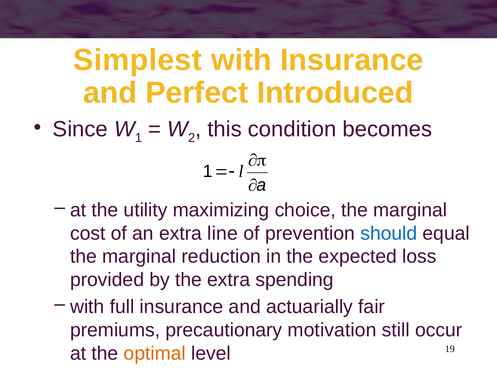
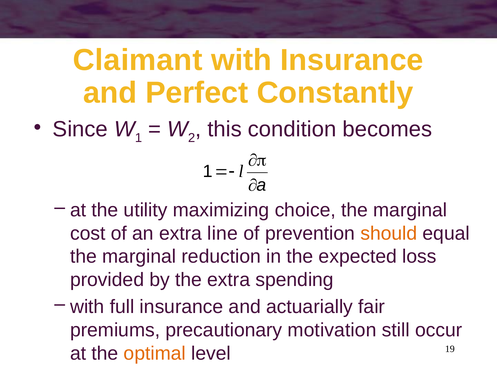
Simplest: Simplest -> Claimant
Introduced: Introduced -> Constantly
should colour: blue -> orange
